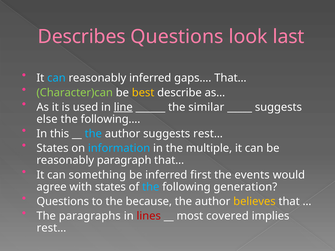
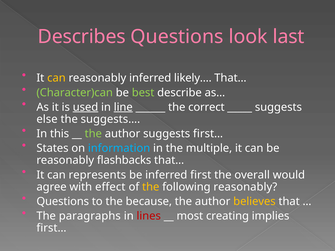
can at (56, 78) colour: light blue -> yellow
gaps…: gaps… -> likely…
best colour: yellow -> light green
used underline: none -> present
similar: similar -> correct
following…: following… -> suggests…
the at (93, 134) colour: light blue -> light green
suggests rest…: rest… -> first…
paragraph: paragraph -> flashbacks
something: something -> represents
events: events -> overall
with states: states -> effect
the at (151, 187) colour: light blue -> yellow
following generation: generation -> reasonably
covered: covered -> creating
rest… at (51, 228): rest… -> first…
